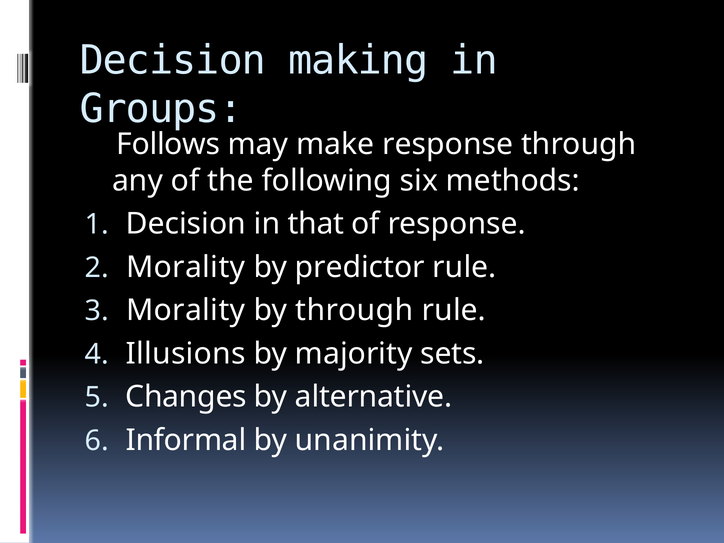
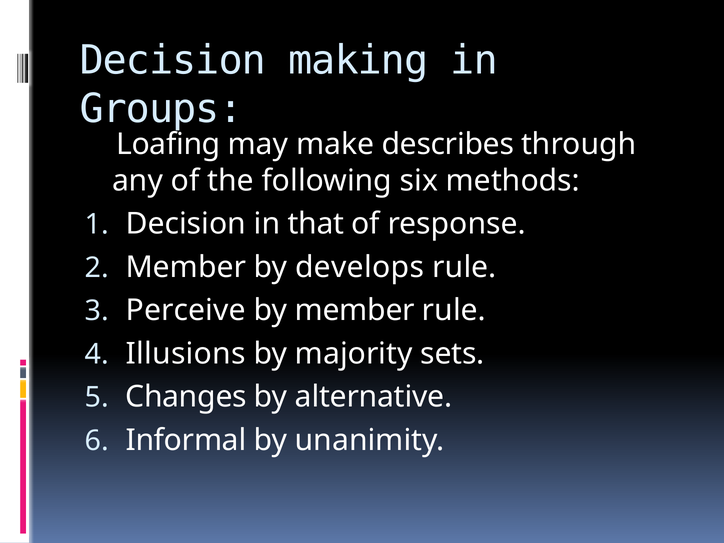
Follows: Follows -> Loafing
make response: response -> describes
Morality at (186, 267): Morality -> Member
predictor: predictor -> develops
Morality at (186, 310): Morality -> Perceive
by through: through -> member
